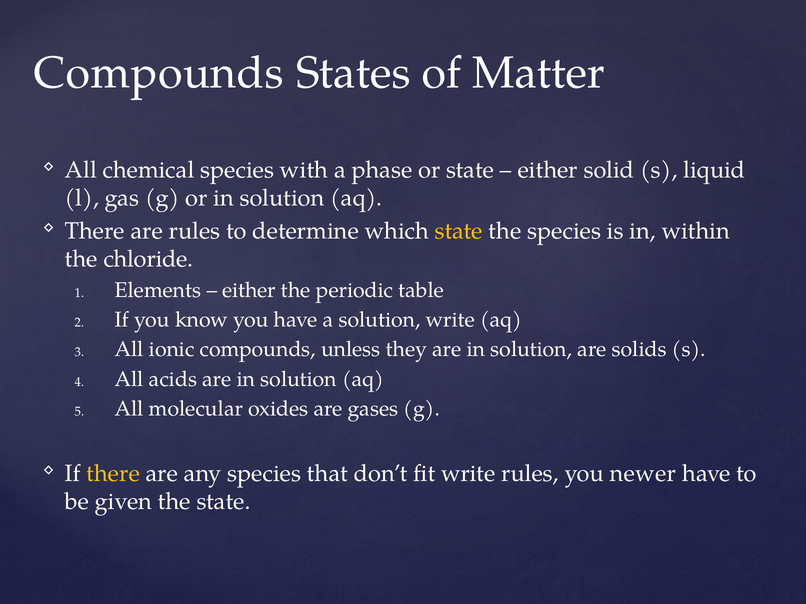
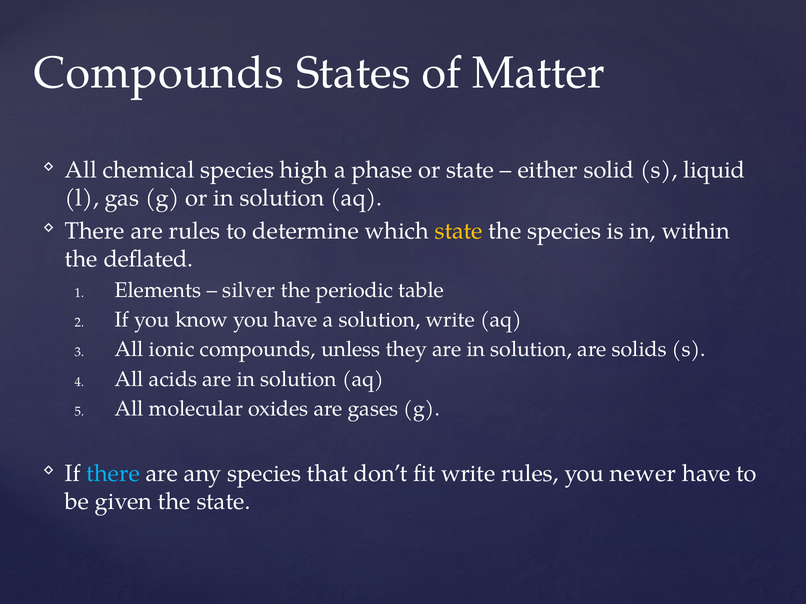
with: with -> high
chloride: chloride -> deflated
either at (249, 290): either -> silver
there at (113, 474) colour: yellow -> light blue
